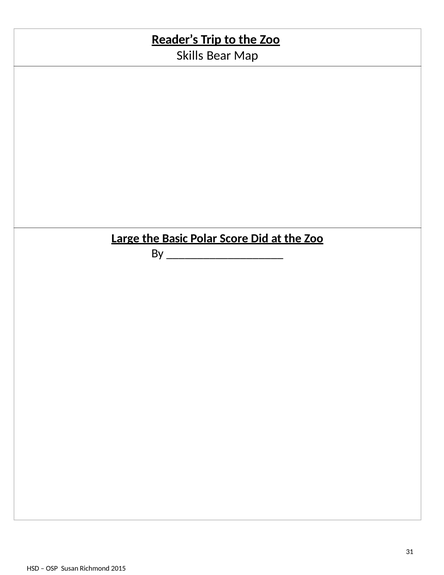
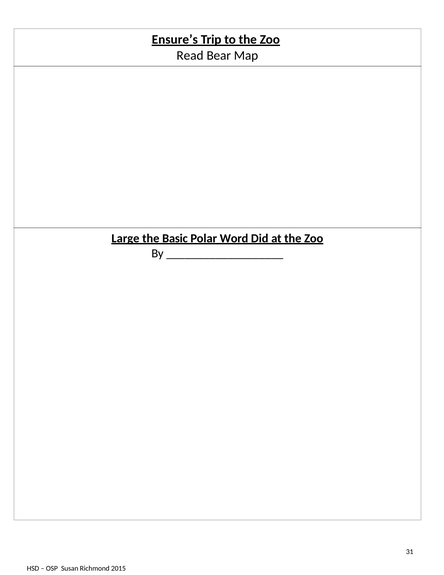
Reader’s: Reader’s -> Ensure’s
Skills: Skills -> Read
Score: Score -> Word
